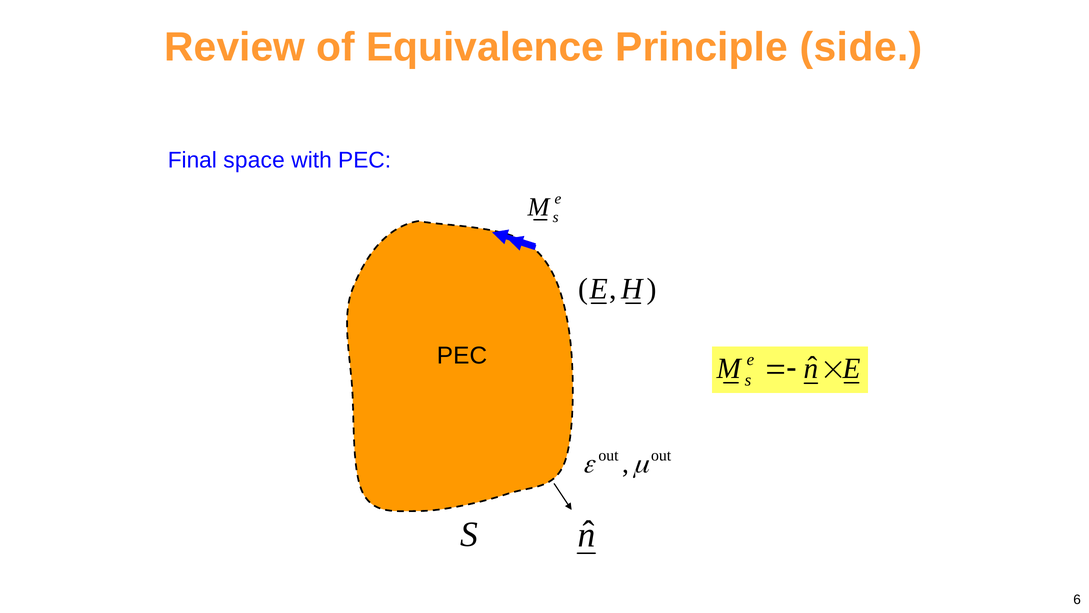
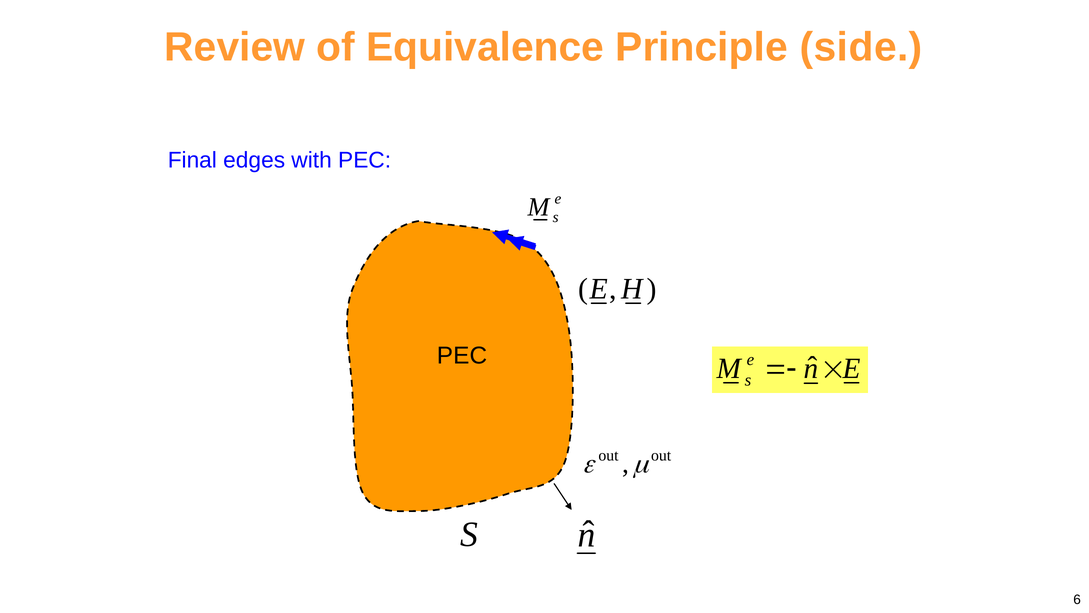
space: space -> edges
